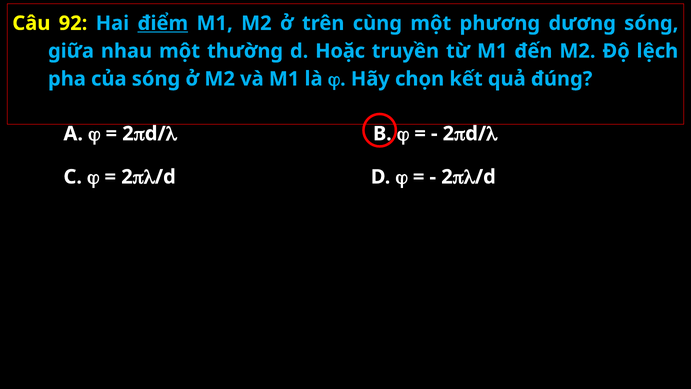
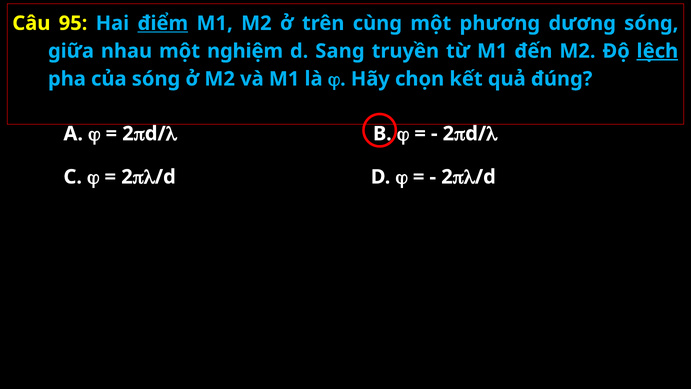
92: 92 -> 95
thường: thường -> nghiệm
Hoặc: Hoặc -> Sang
lệch underline: none -> present
